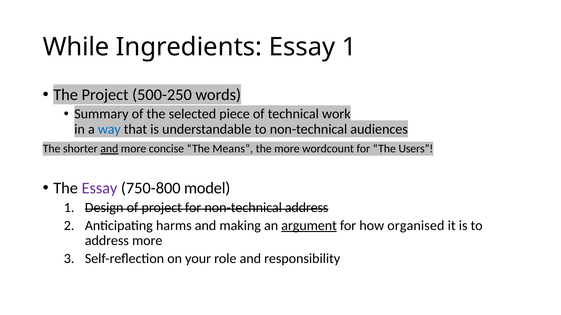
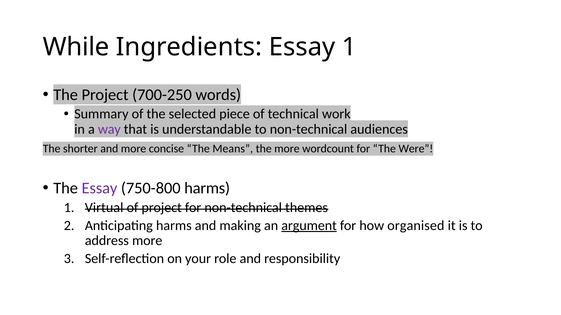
500-250: 500-250 -> 700-250
way colour: blue -> purple
and at (109, 149) underline: present -> none
Users: Users -> Were
750-800 model: model -> harms
Design: Design -> Virtual
non-technical address: address -> themes
